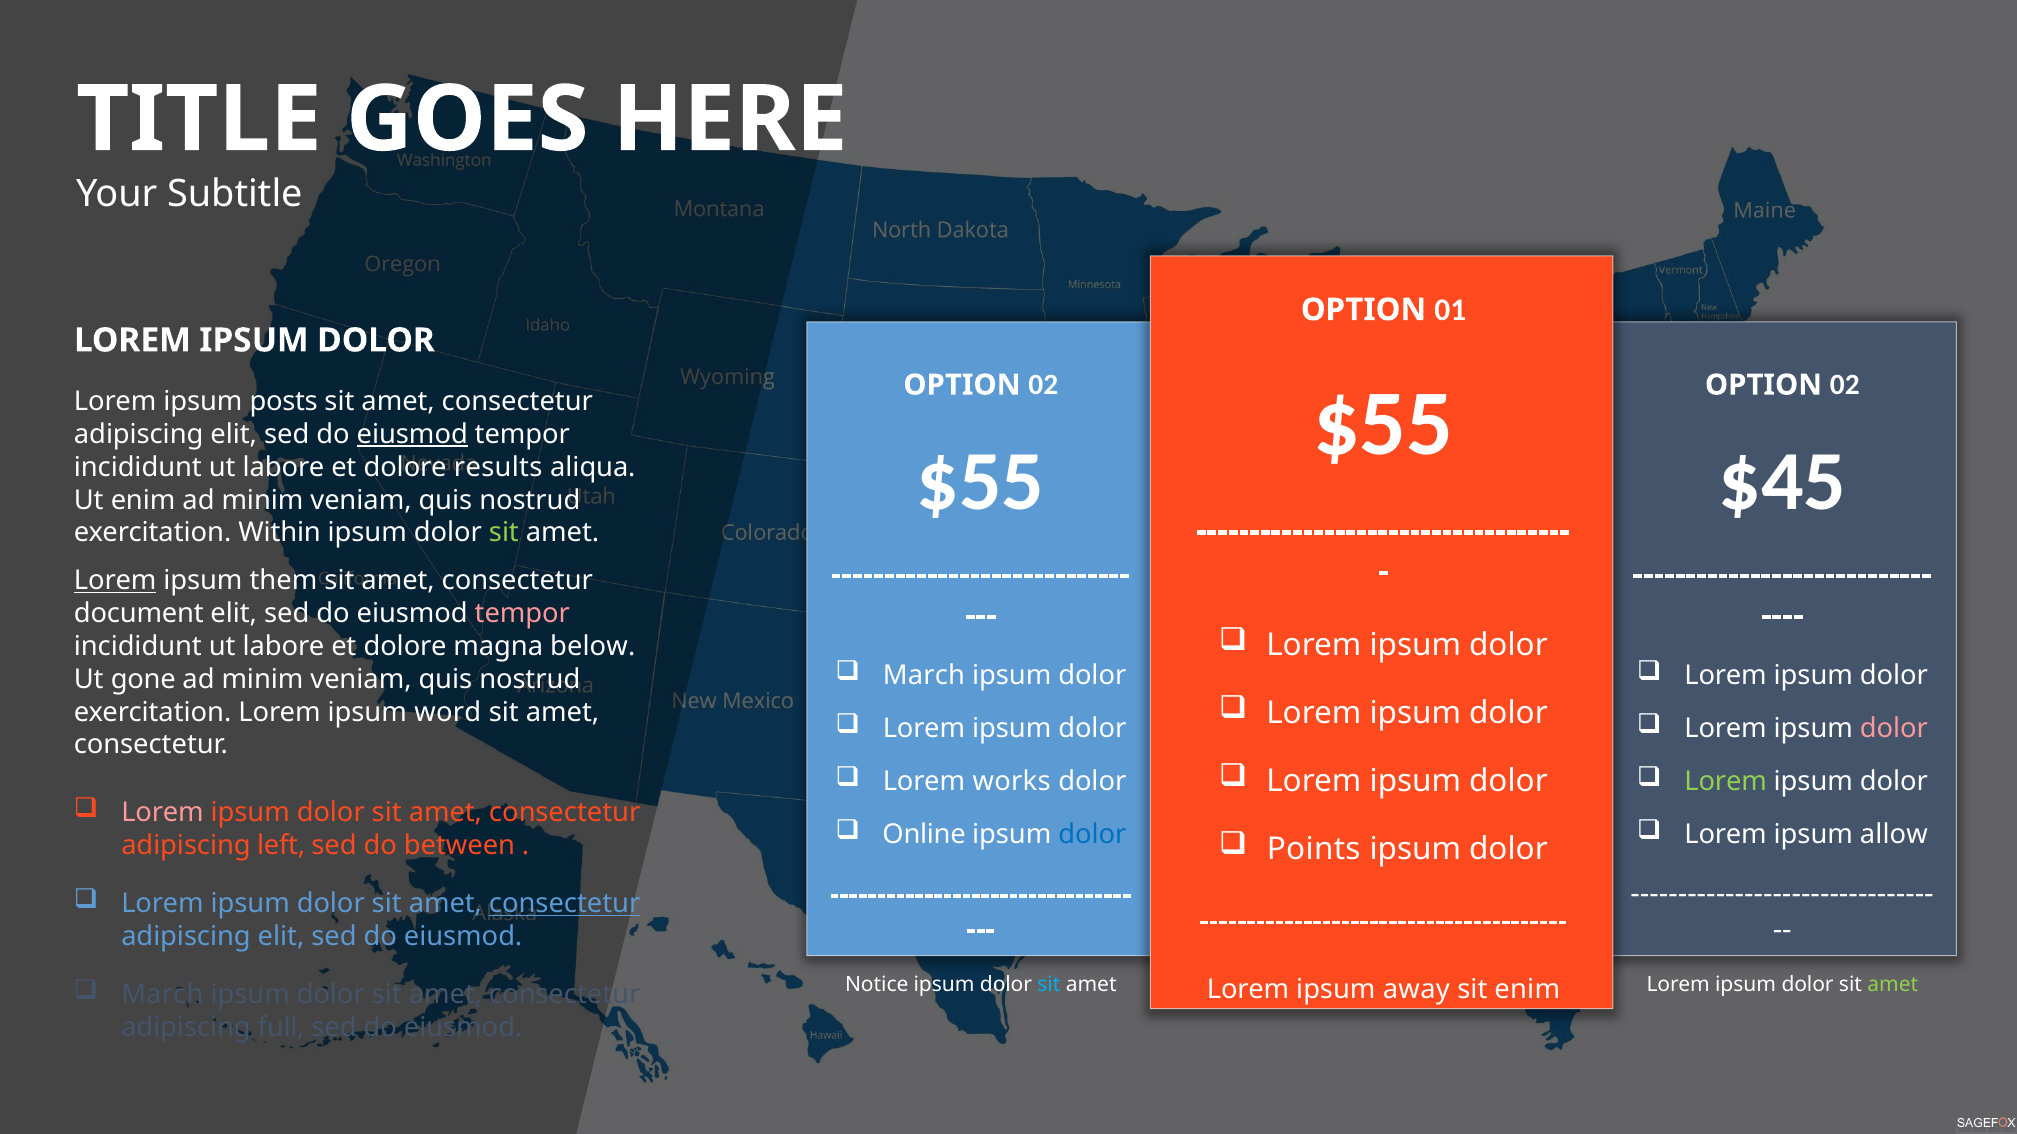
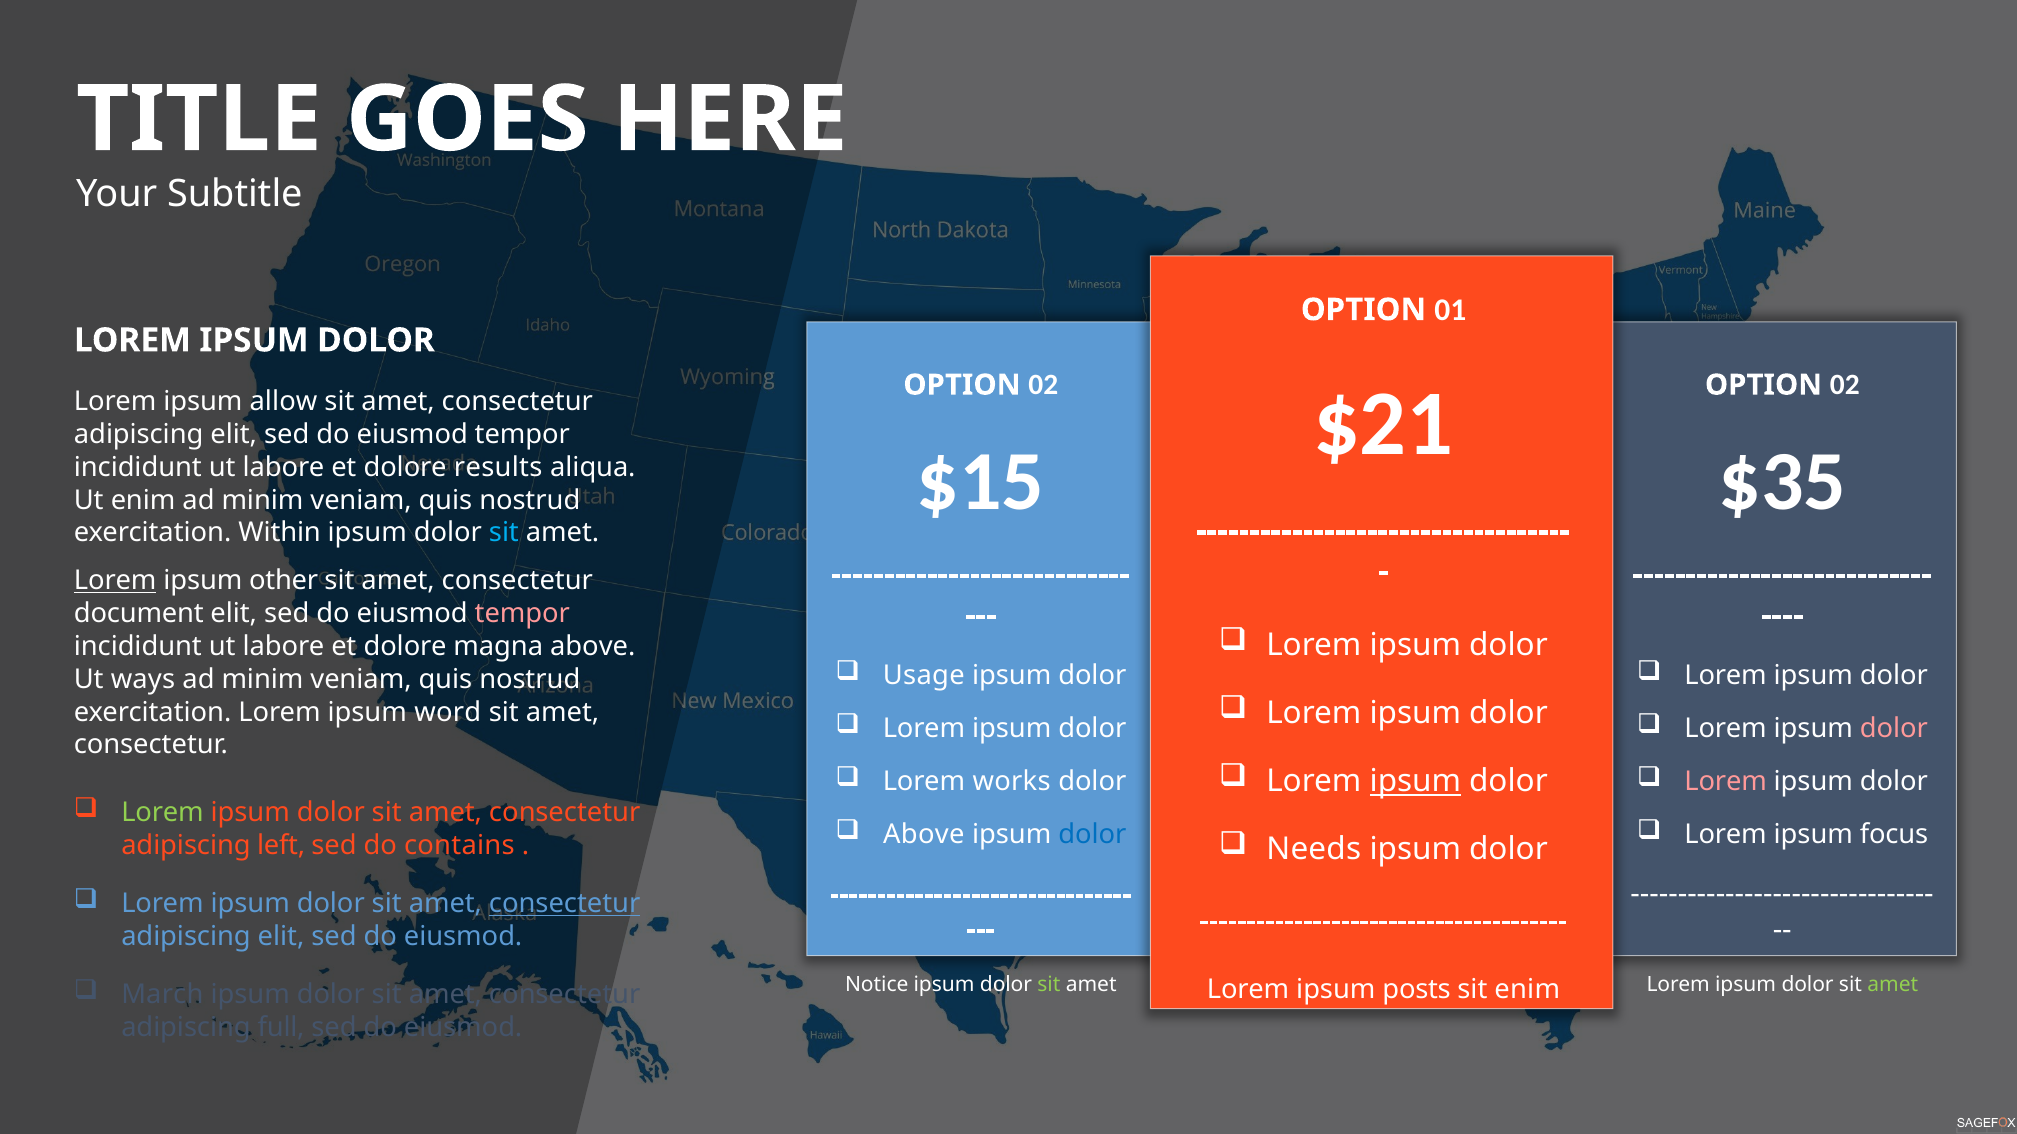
$55 at (1383, 424): $55 -> $21
posts: posts -> allow
eiusmod at (412, 435) underline: present -> none
$55 at (981, 482): $55 -> $15
$45: $45 -> $35
sit at (504, 533) colour: light green -> light blue
them: them -> other
magna below: below -> above
March at (924, 676): March -> Usage
gone: gone -> ways
ipsum at (1415, 781) underline: none -> present
Lorem at (1726, 782) colour: light green -> pink
Lorem at (163, 813) colour: pink -> light green
Online at (924, 835): Online -> Above
allow: allow -> focus
Points: Points -> Needs
between: between -> contains
sit at (1049, 985) colour: light blue -> light green
away: away -> posts
